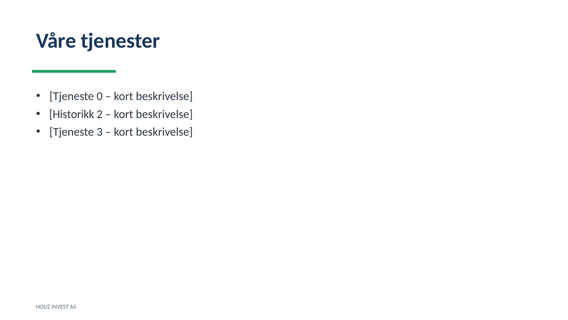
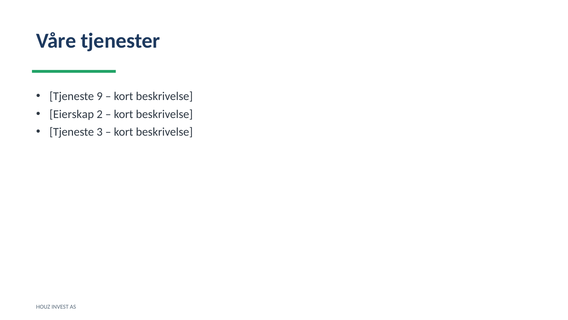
0: 0 -> 9
Historikk: Historikk -> Eierskap
